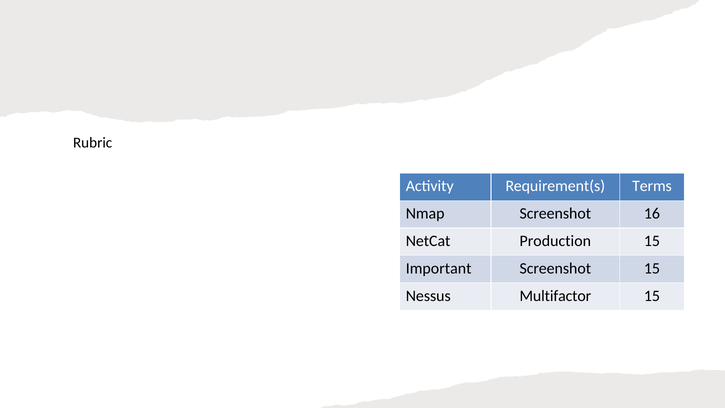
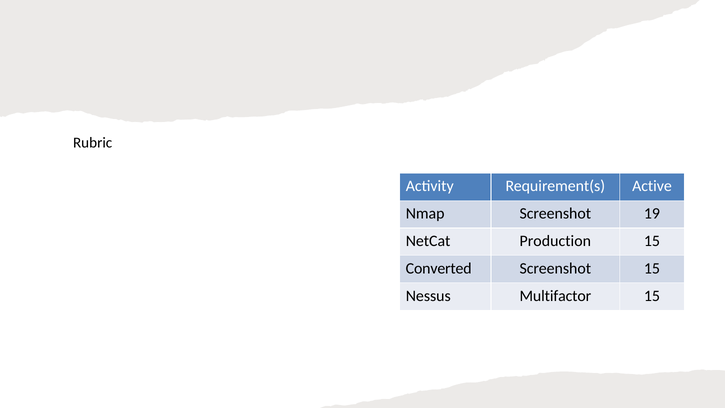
Terms: Terms -> Active
16: 16 -> 19
Important: Important -> Converted
